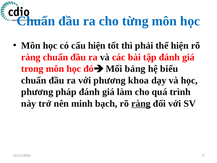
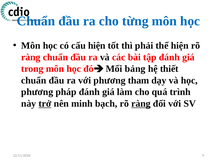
biểu: biểu -> thiết
khoa: khoa -> tham
trở underline: none -> present
